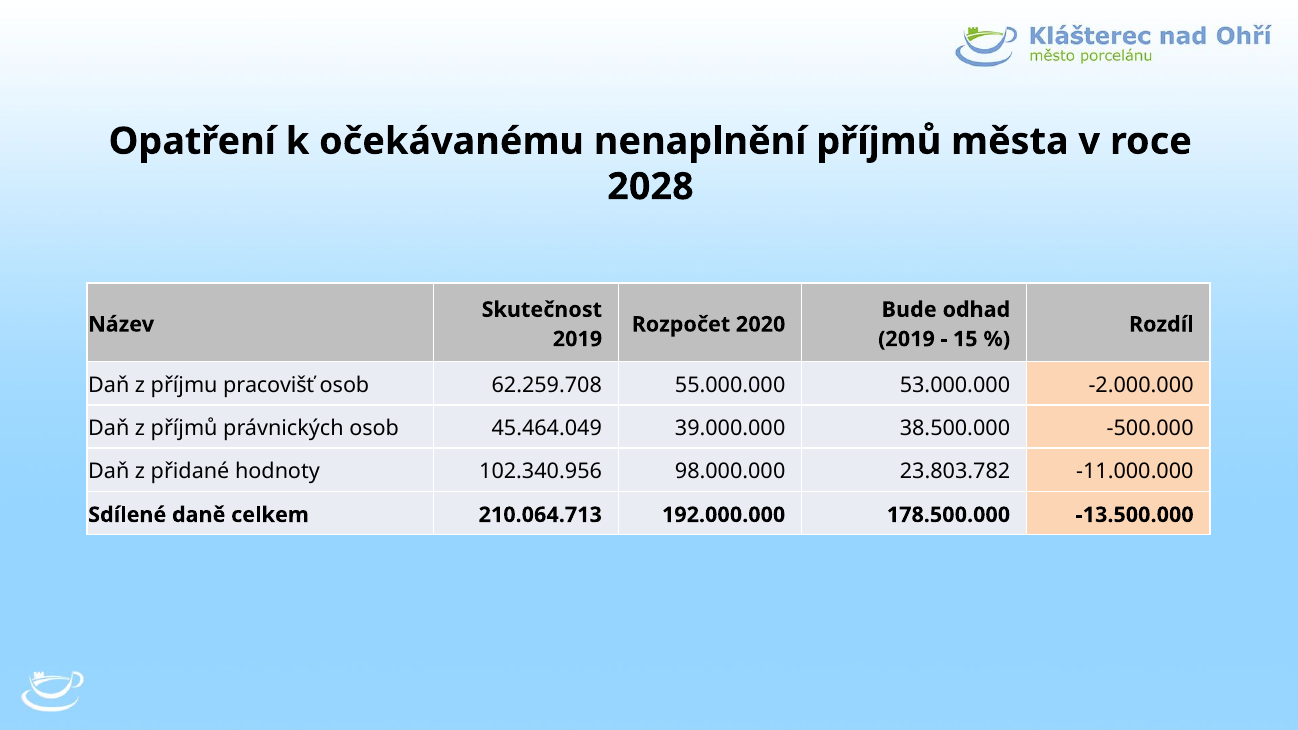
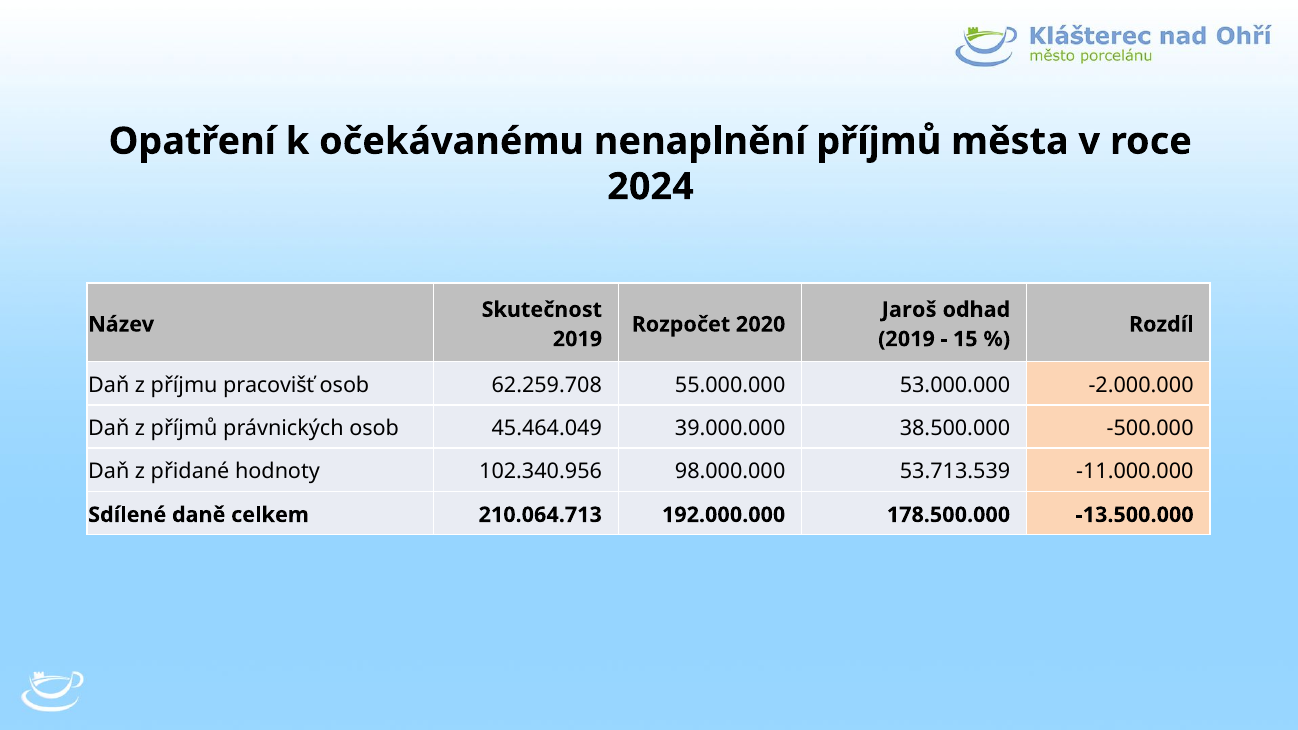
2028: 2028 -> 2024
Bude: Bude -> Jaroš
23.803.782: 23.803.782 -> 53.713.539
